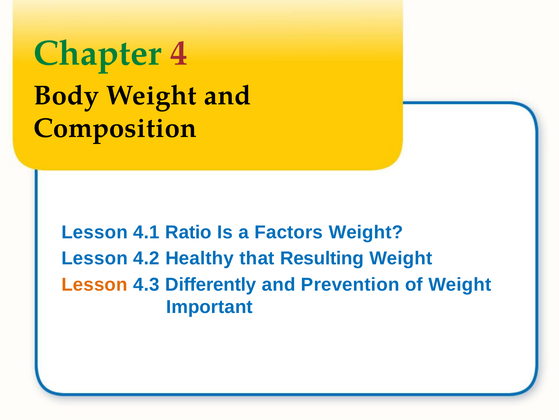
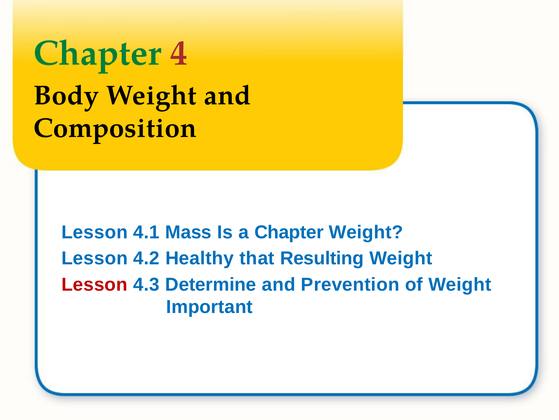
Ratio: Ratio -> Mass
a Factors: Factors -> Chapter
Lesson at (94, 284) colour: orange -> red
Differently: Differently -> Determine
